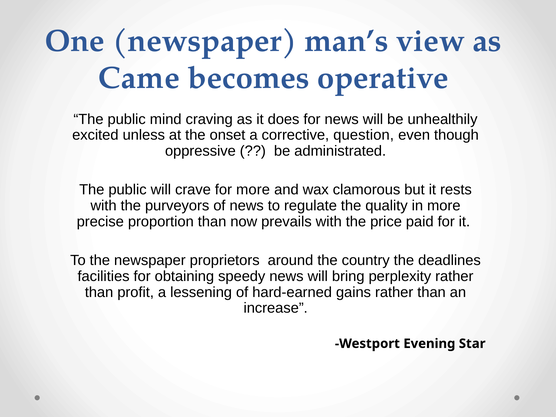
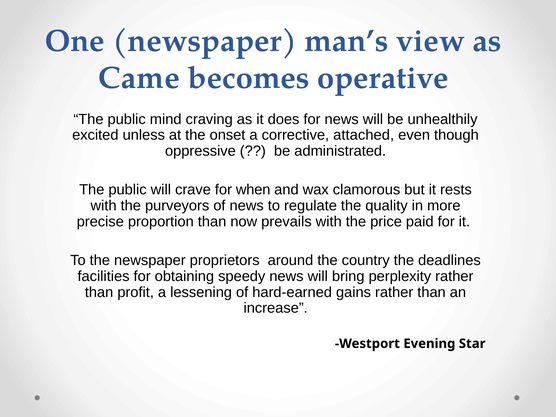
question: question -> attached
for more: more -> when
